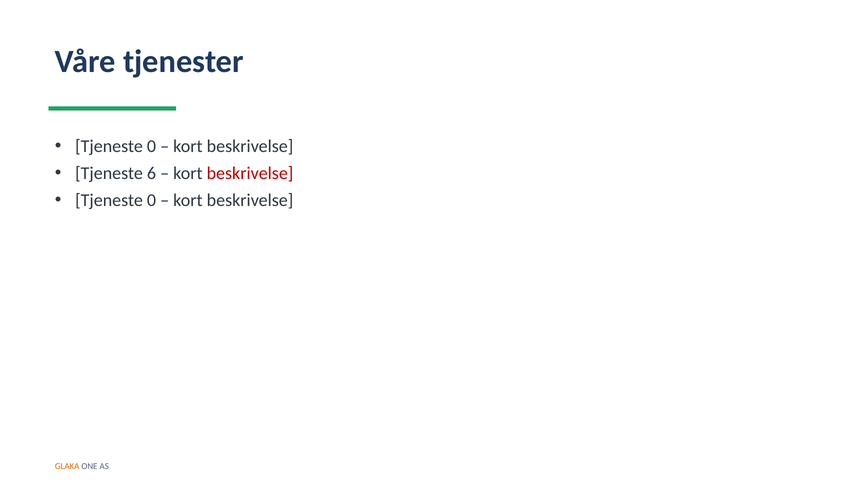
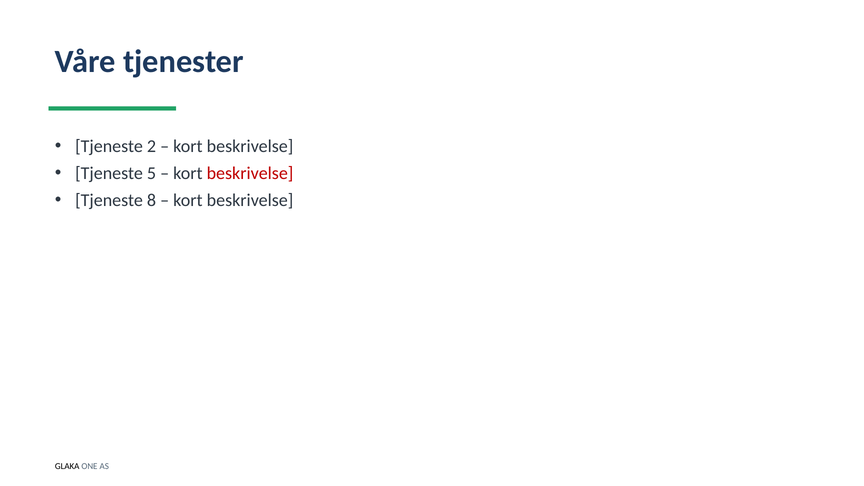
0 at (151, 146): 0 -> 2
6: 6 -> 5
0 at (151, 200): 0 -> 8
GLAKA colour: orange -> black
